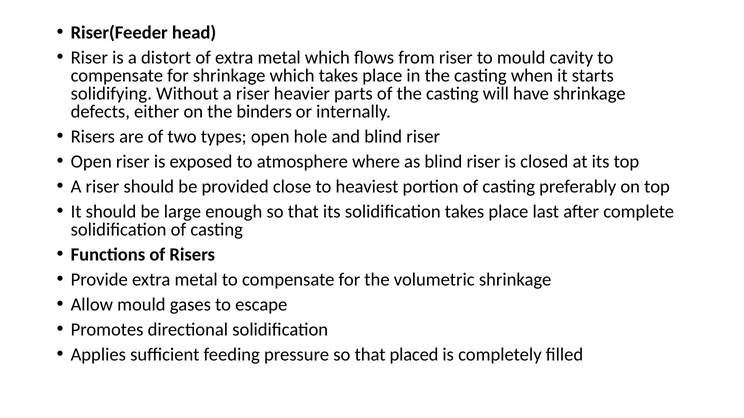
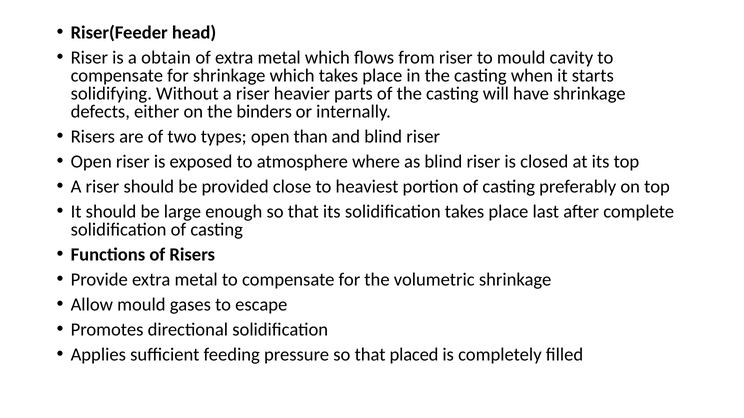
distort: distort -> obtain
hole: hole -> than
